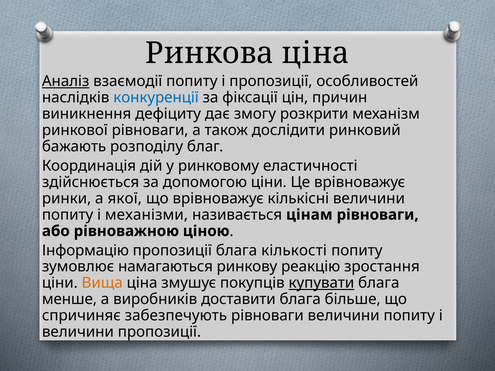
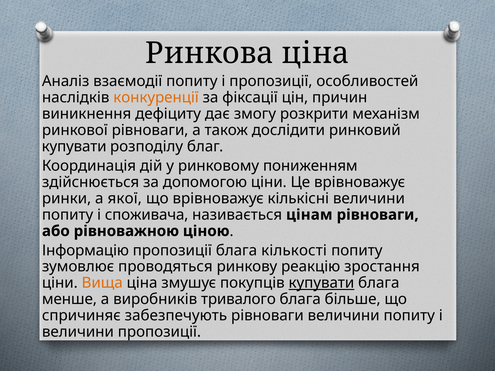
Аналіз underline: present -> none
конкуренції colour: blue -> orange
бажають at (74, 147): бажають -> купувати
еластичності: еластичності -> пониженням
механізми: механізми -> споживача
намагаються: намагаються -> проводяться
доставити: доставити -> тривалого
